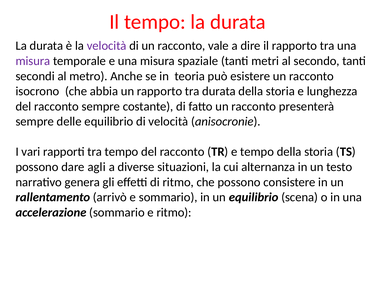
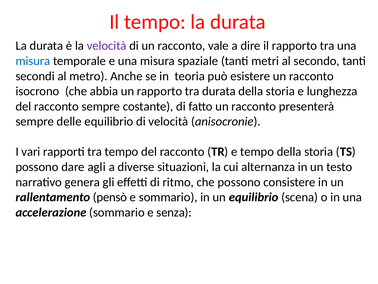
misura at (33, 61) colour: purple -> blue
arrivò: arrivò -> pensò
e ritmo: ritmo -> senza
